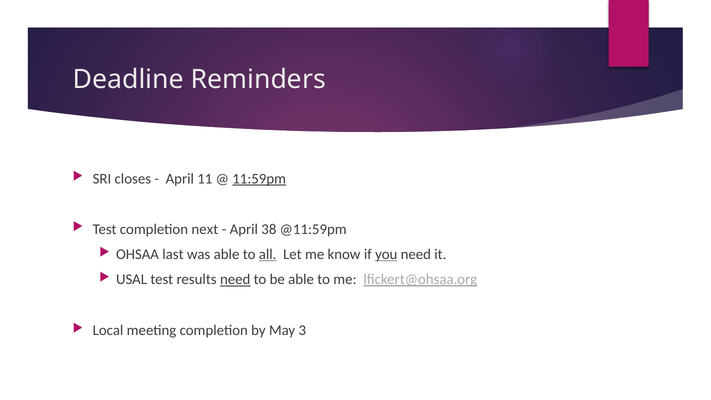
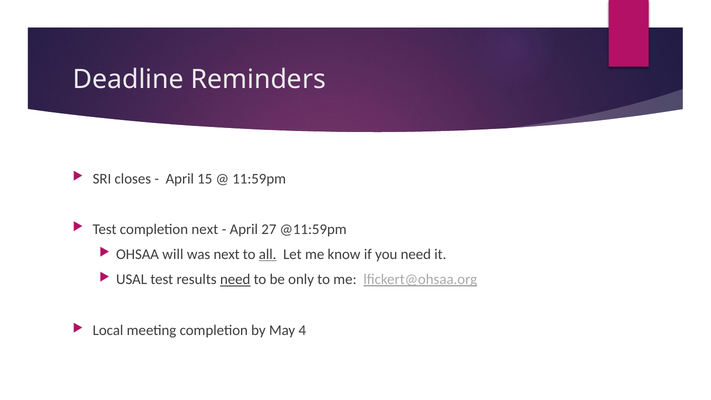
11: 11 -> 15
11:59pm underline: present -> none
38: 38 -> 27
last: last -> will
was able: able -> next
you underline: present -> none
be able: able -> only
3: 3 -> 4
